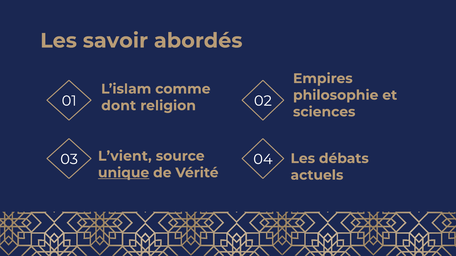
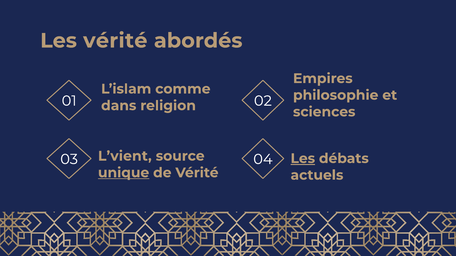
Les savoir: savoir -> vérité
dont: dont -> dans
Les at (303, 159) underline: none -> present
